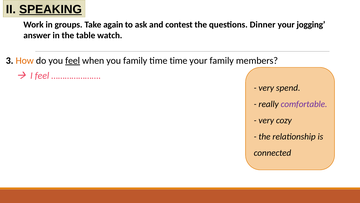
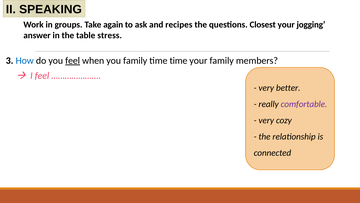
SPEAKING underline: present -> none
contest: contest -> recipes
Dinner: Dinner -> Closest
watch: watch -> stress
How colour: orange -> blue
spend: spend -> better
